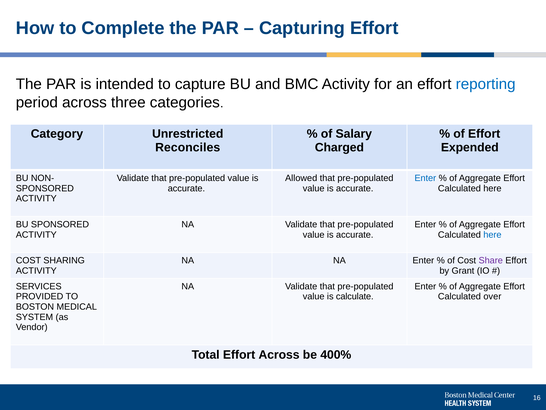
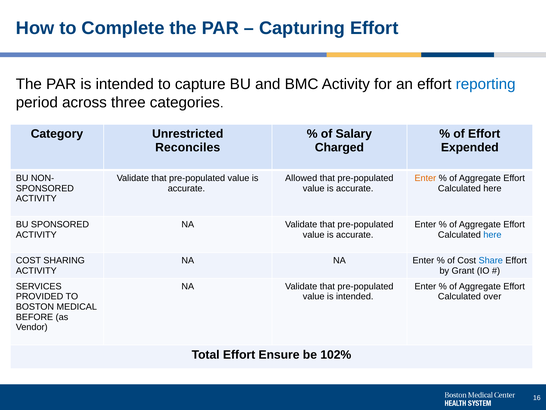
Enter at (425, 178) colour: blue -> orange
Share colour: purple -> blue
value is calculate: calculate -> intended
SYSTEM: SYSTEM -> BEFORE
Effort Across: Across -> Ensure
400%: 400% -> 102%
